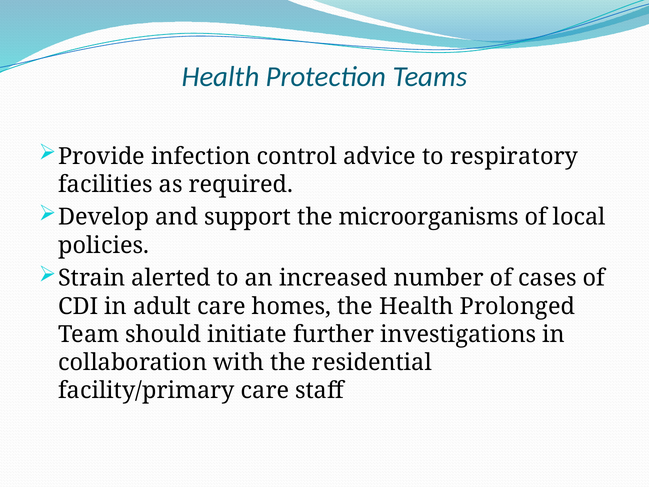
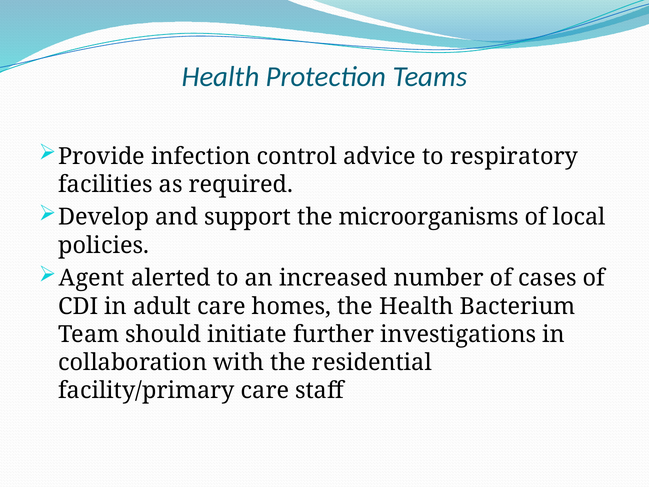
Strain: Strain -> Agent
Prolonged: Prolonged -> Bacterium
